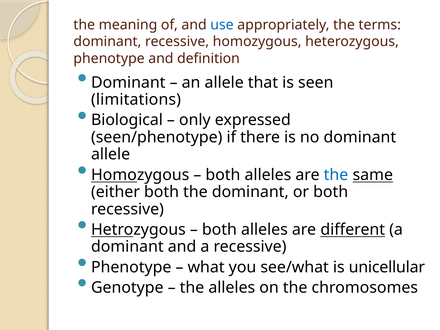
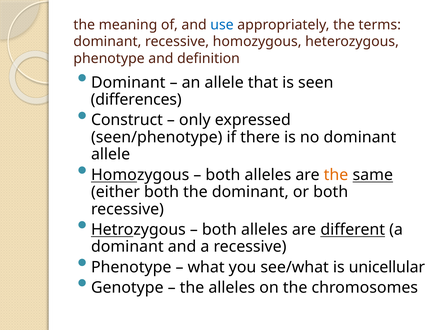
limitations: limitations -> differences
Biological: Biological -> Construct
the at (336, 175) colour: blue -> orange
